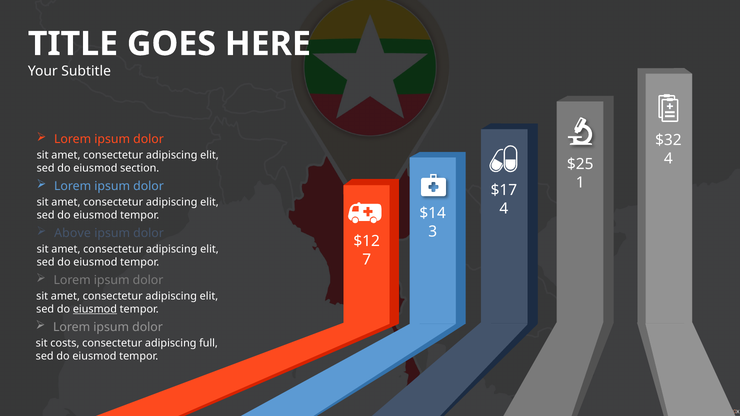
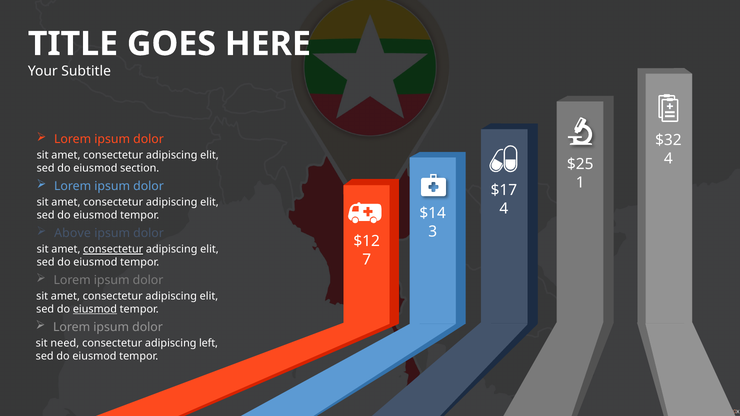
consectetur at (113, 249) underline: none -> present
costs: costs -> need
full: full -> left
